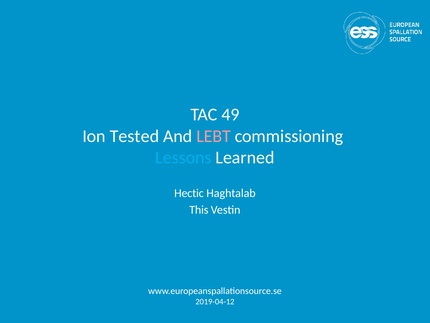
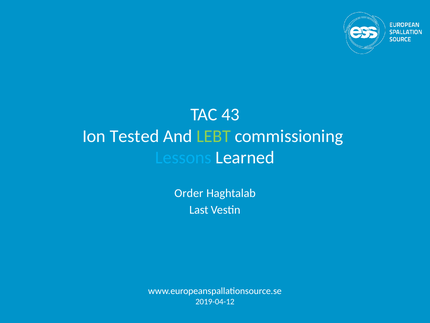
49: 49 -> 43
LEBT colour: pink -> light green
Hectic: Hectic -> Order
This: This -> Last
